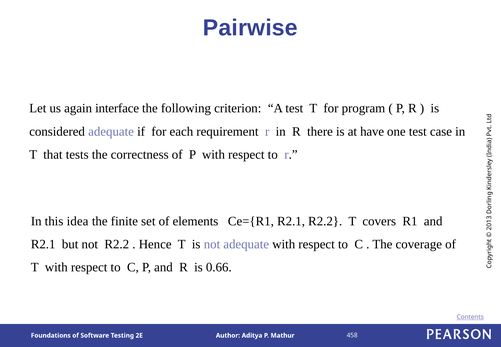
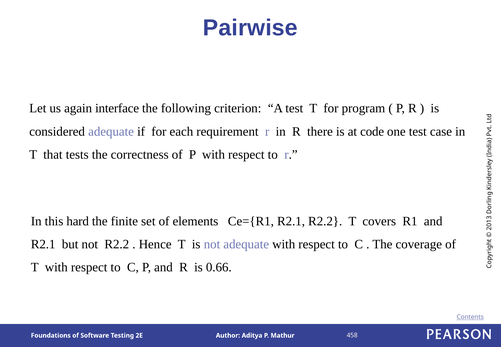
have: have -> code
idea: idea -> hard
